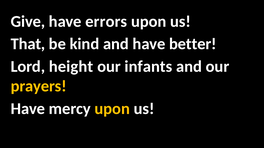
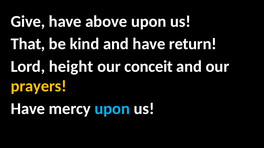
errors: errors -> above
better: better -> return
infants: infants -> conceit
upon at (112, 109) colour: yellow -> light blue
